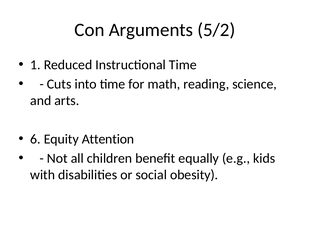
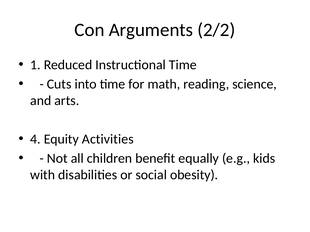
5/2: 5/2 -> 2/2
6: 6 -> 4
Attention: Attention -> Activities
